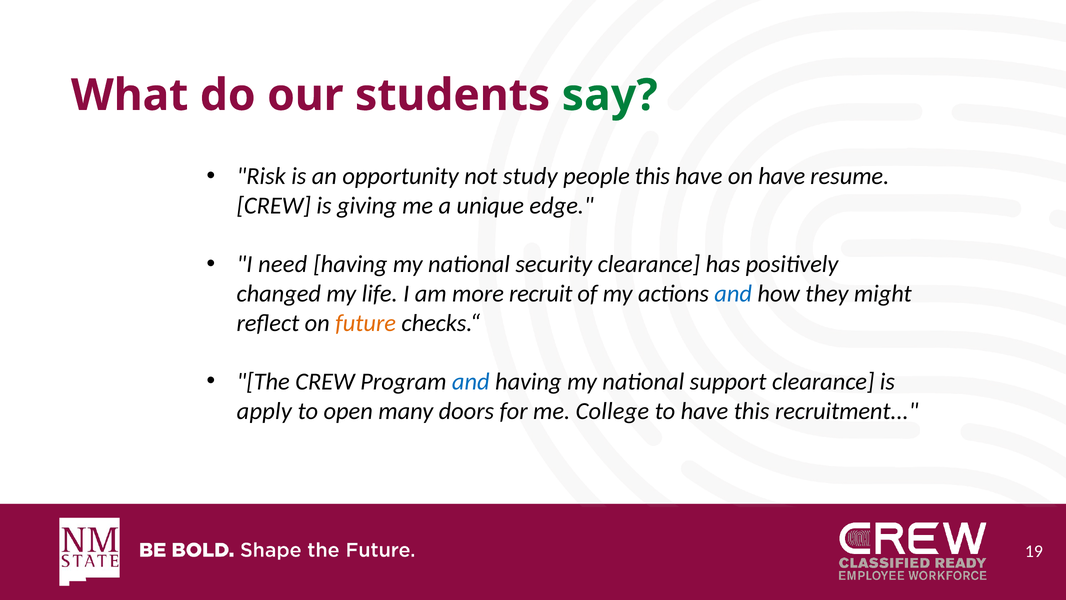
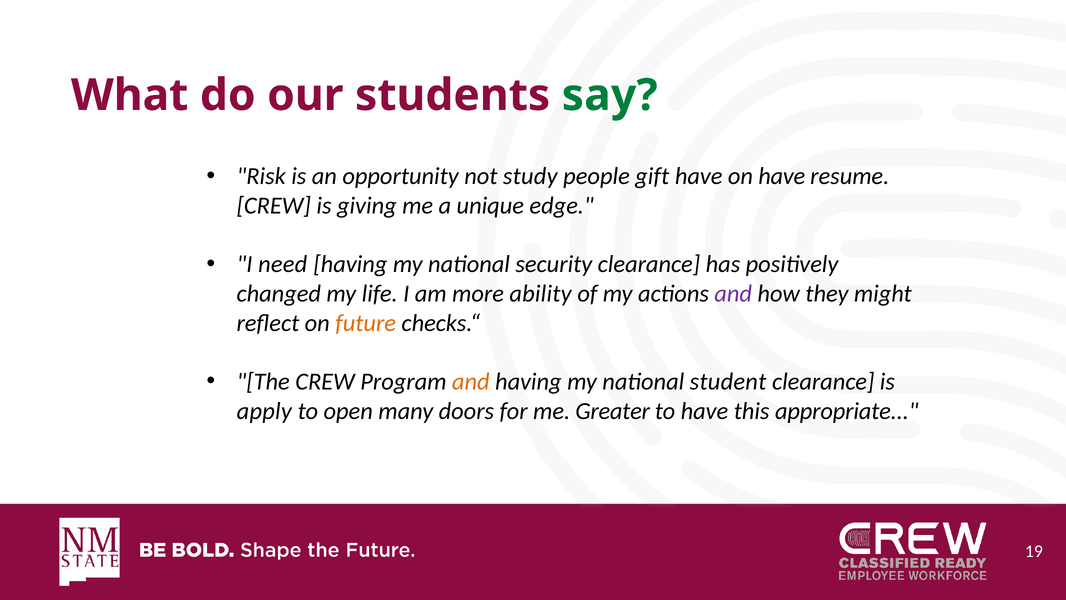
people this: this -> gift
recruit: recruit -> ability
and at (733, 293) colour: blue -> purple
and at (471, 381) colour: blue -> orange
support: support -> student
College: College -> Greater
recruitment: recruitment -> appropriate
